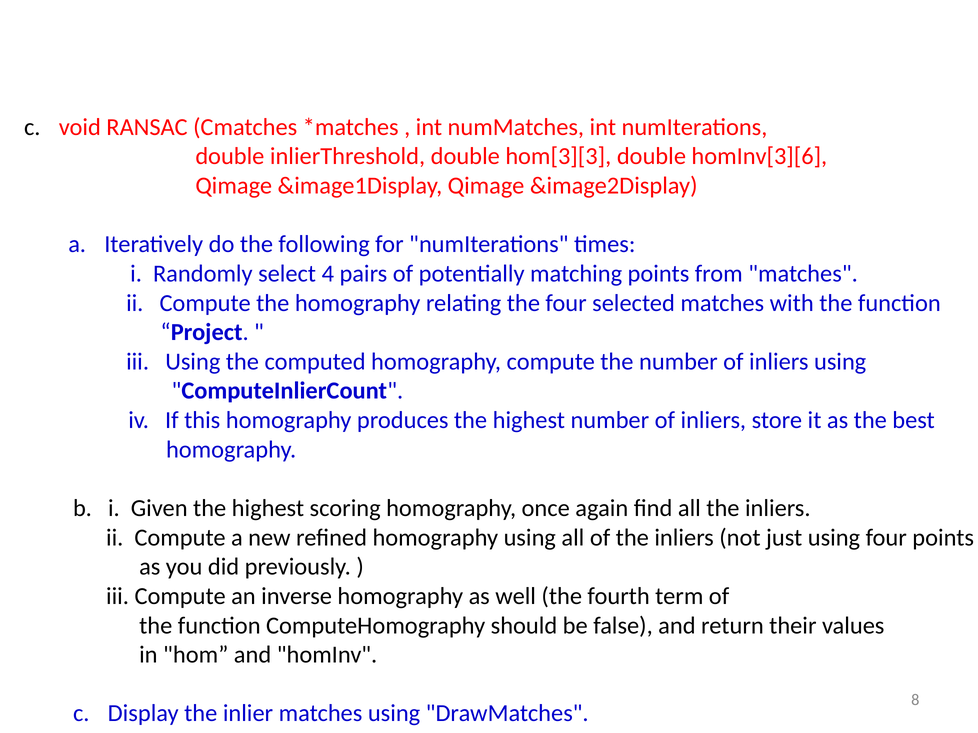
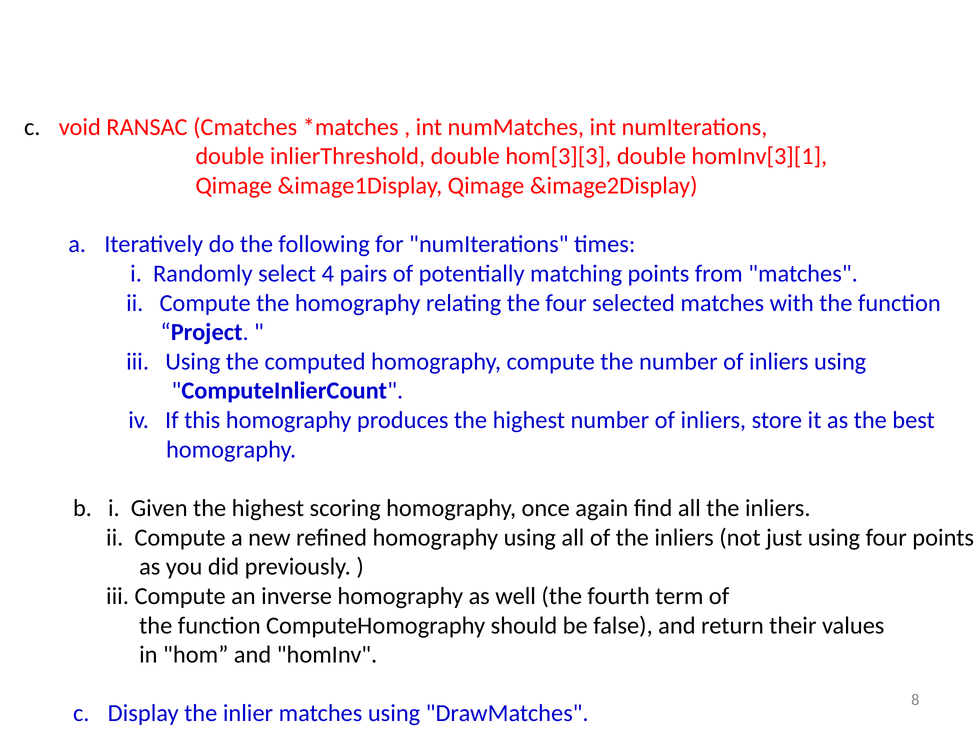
homInv[3][6: homInv[3][6 -> homInv[3][1
